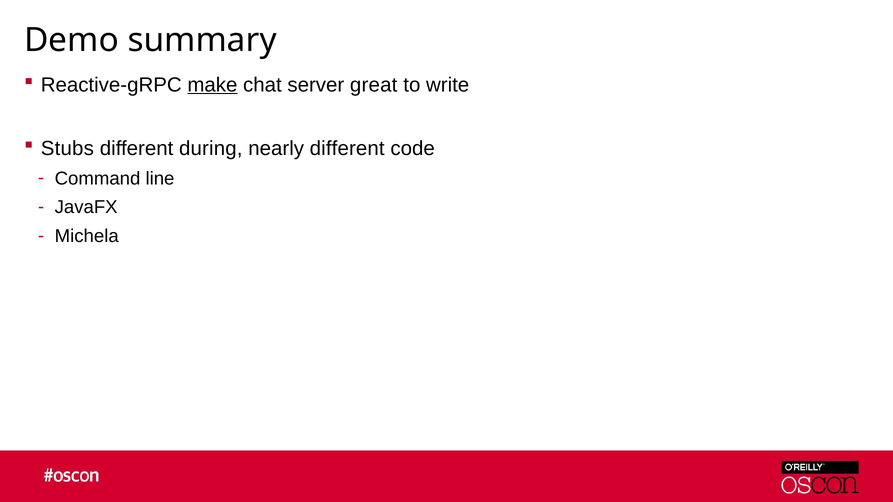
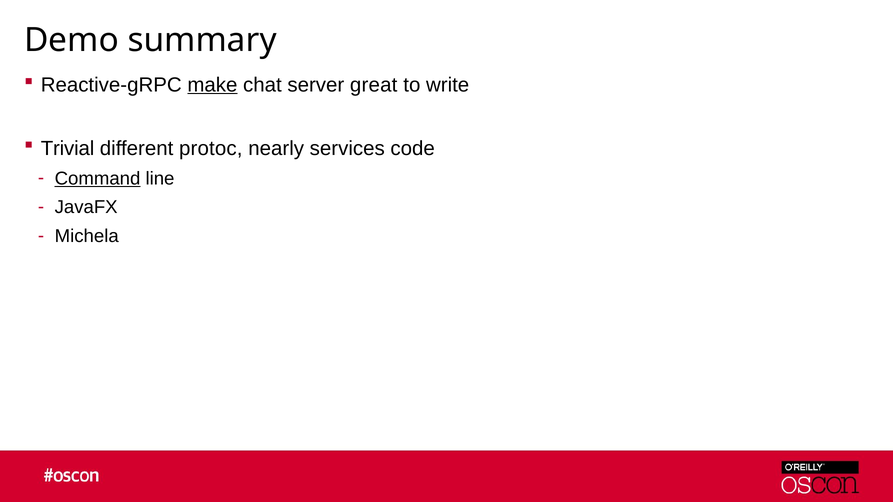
Stubs: Stubs -> Trivial
during: during -> protoc
nearly different: different -> services
Command underline: none -> present
